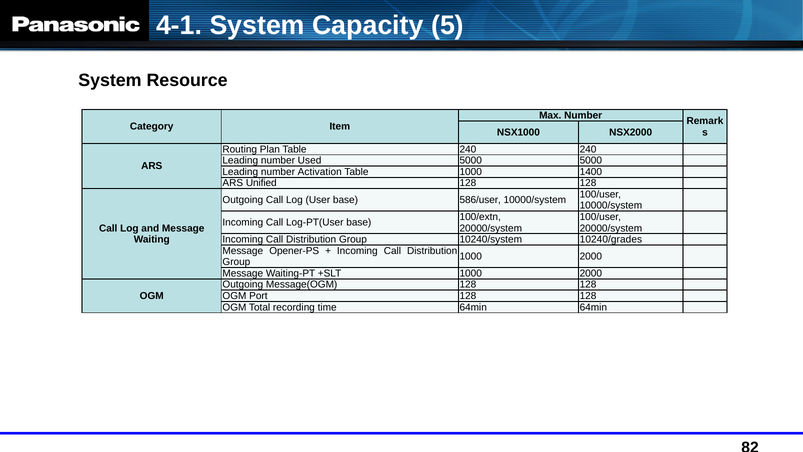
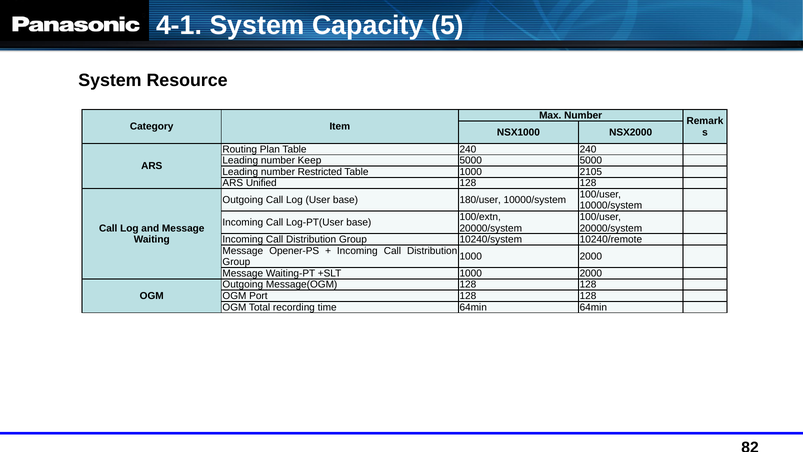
Used: Used -> Keep
Activation: Activation -> Restricted
1400: 1400 -> 2105
586/user: 586/user -> 180/user
10240/grades: 10240/grades -> 10240/remote
